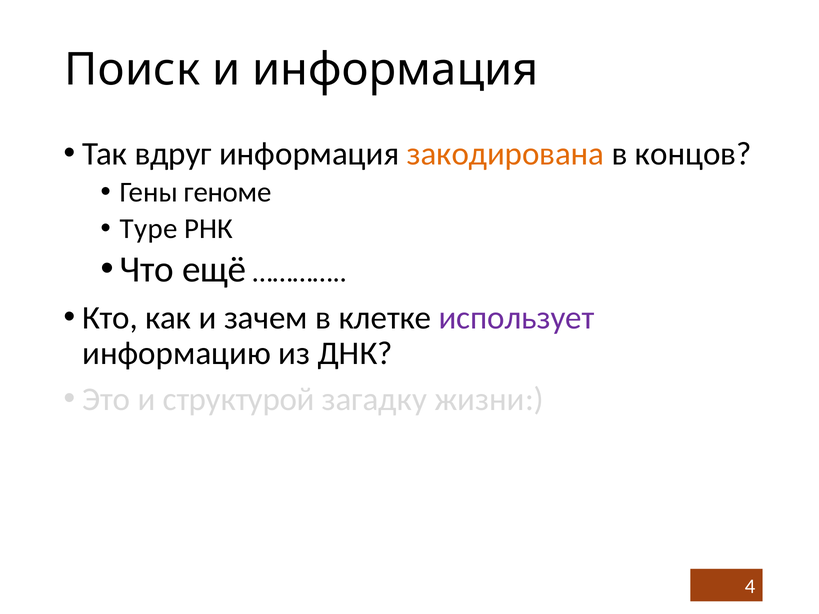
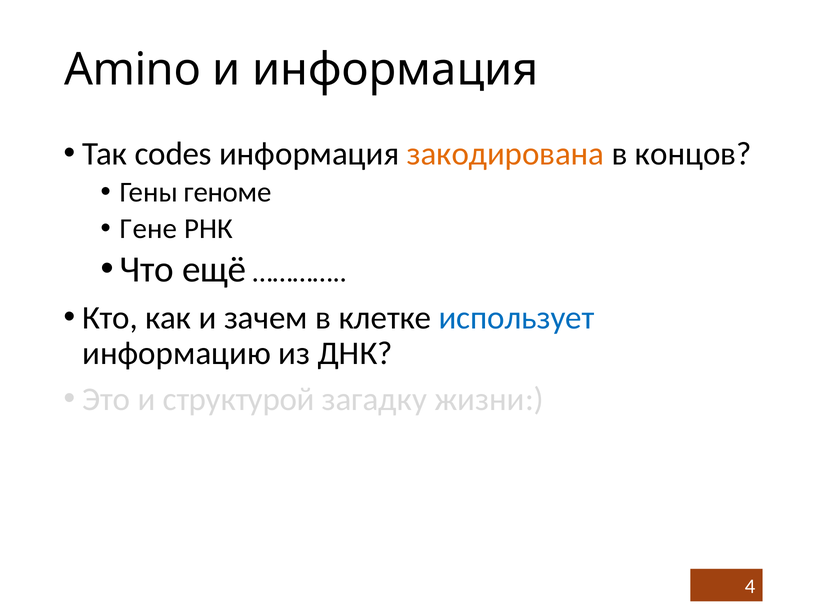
Поиск: Поиск -> Amino
вдруг: вдруг -> codes
Type: Type -> Гене
использует colour: purple -> blue
